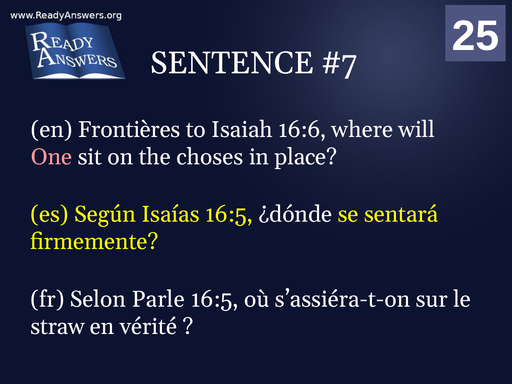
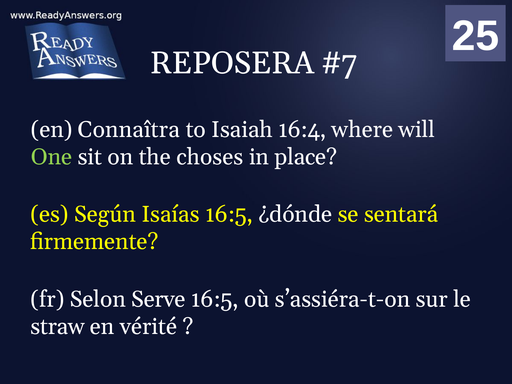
SENTENCE: SENTENCE -> REPOSERA
Frontières: Frontières -> Connaîtra
16:6: 16:6 -> 16:4
One colour: pink -> light green
Parle: Parle -> Serve
